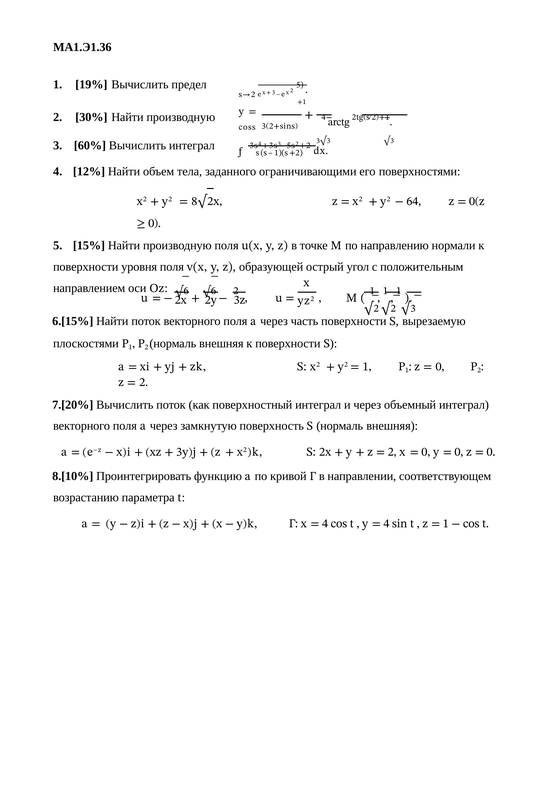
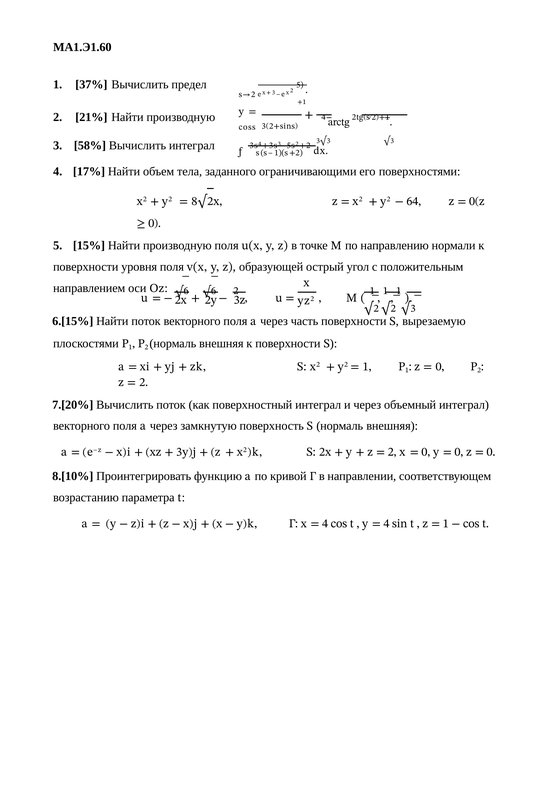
МА1.Э1.36: МА1.Э1.36 -> МА1.Э1.60
19%: 19% -> 37%
30%: 30% -> 21%
60%: 60% -> 58%
12%: 12% -> 17%
